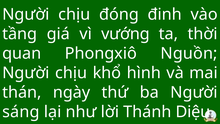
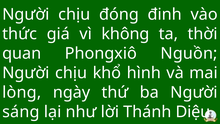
tầng: tầng -> thức
vướng: vướng -> không
thán: thán -> lòng
